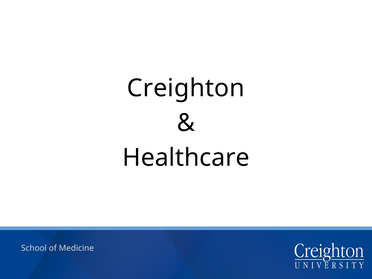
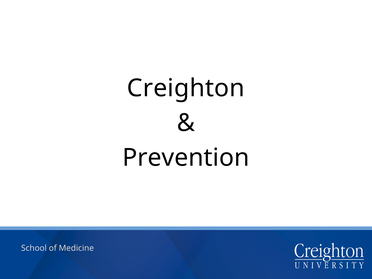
Healthcare: Healthcare -> Prevention
